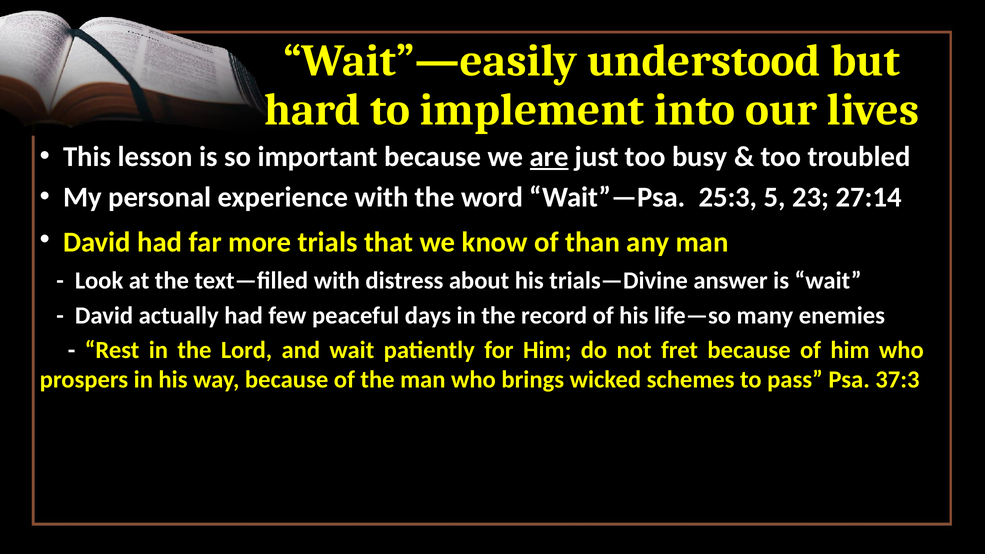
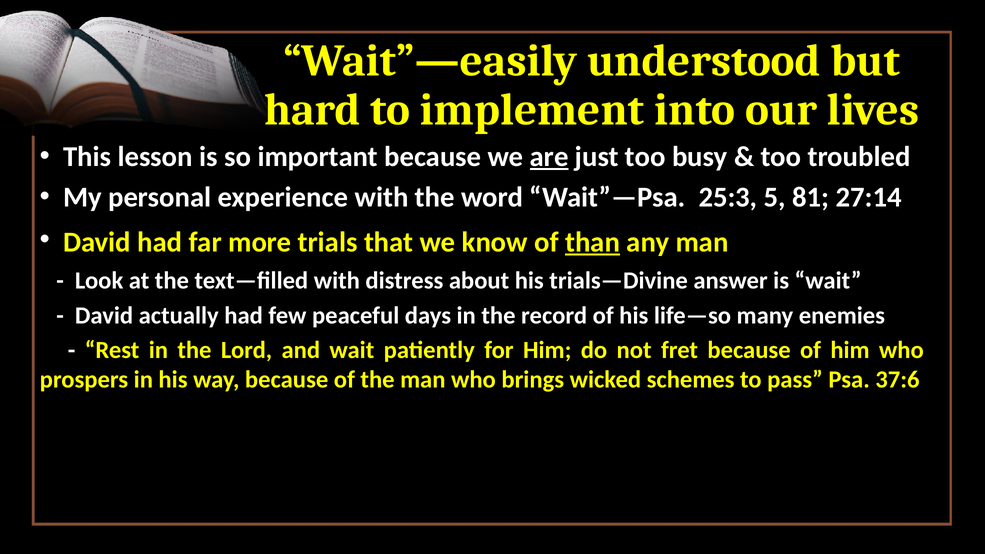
23: 23 -> 81
than underline: none -> present
37:3: 37:3 -> 37:6
